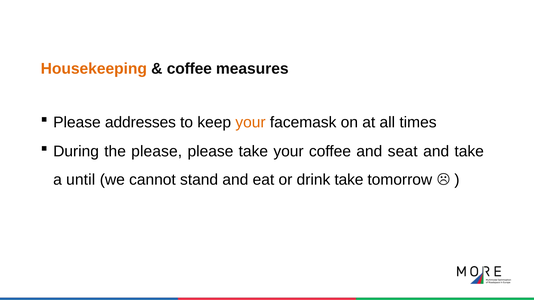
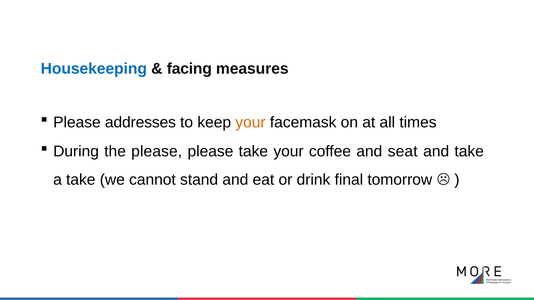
Housekeeping colour: orange -> blue
coffee at (189, 69): coffee -> facing
a until: until -> take
drink take: take -> final
